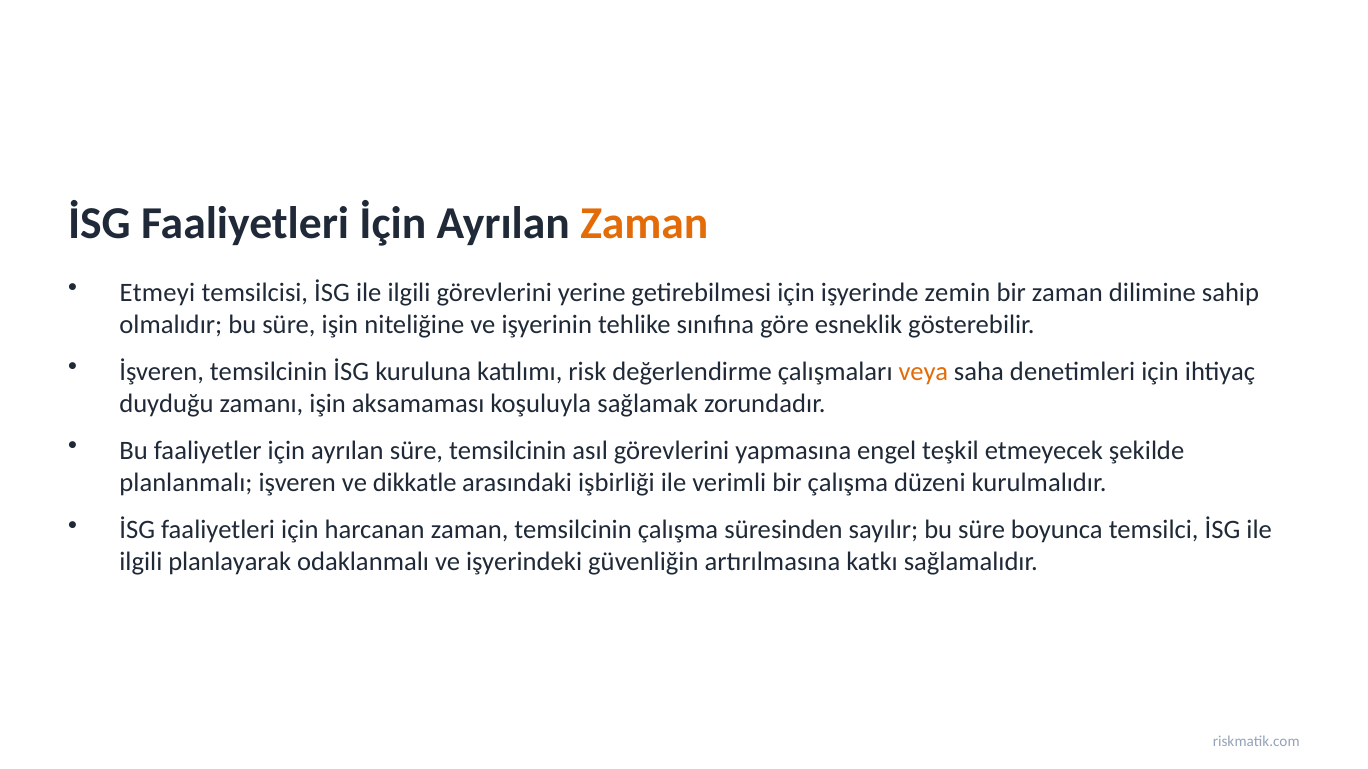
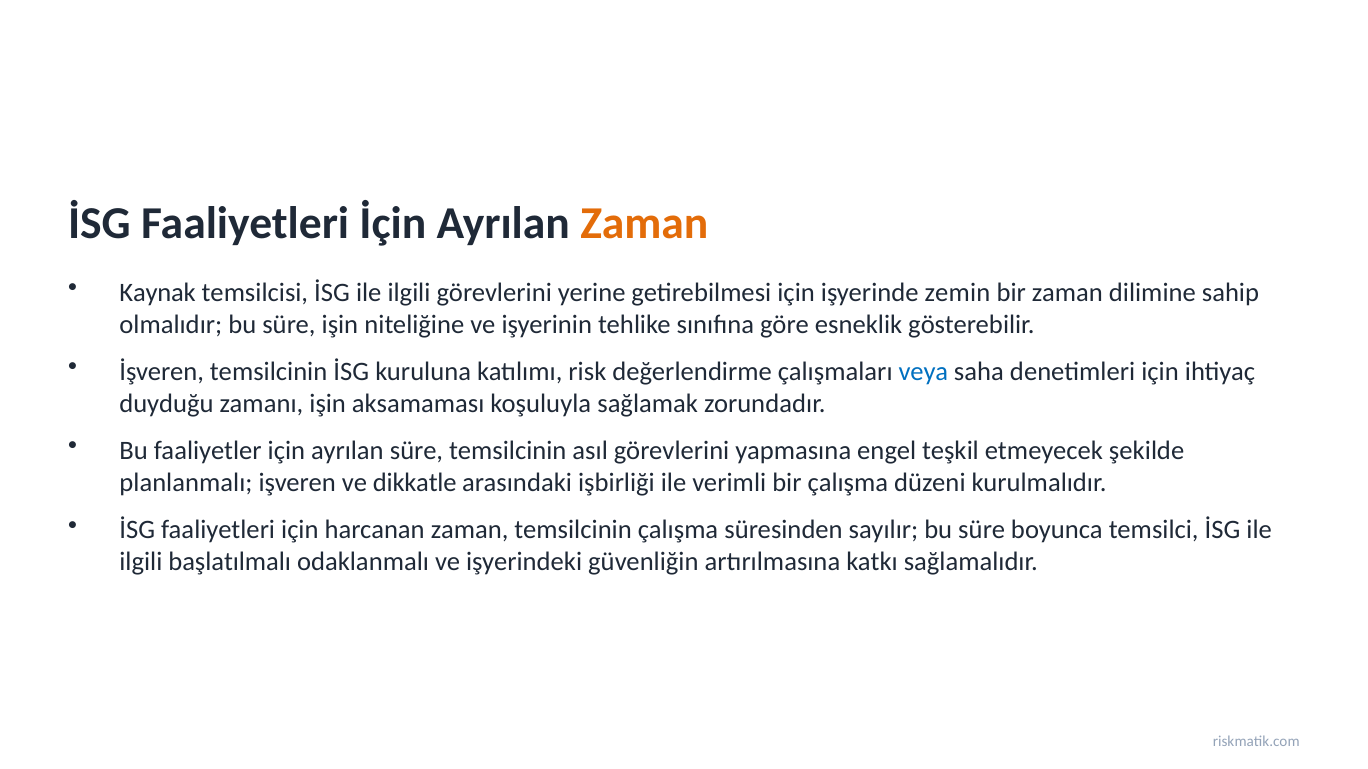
Etmeyi: Etmeyi -> Kaynak
veya colour: orange -> blue
planlayarak: planlayarak -> başlatılmalı
